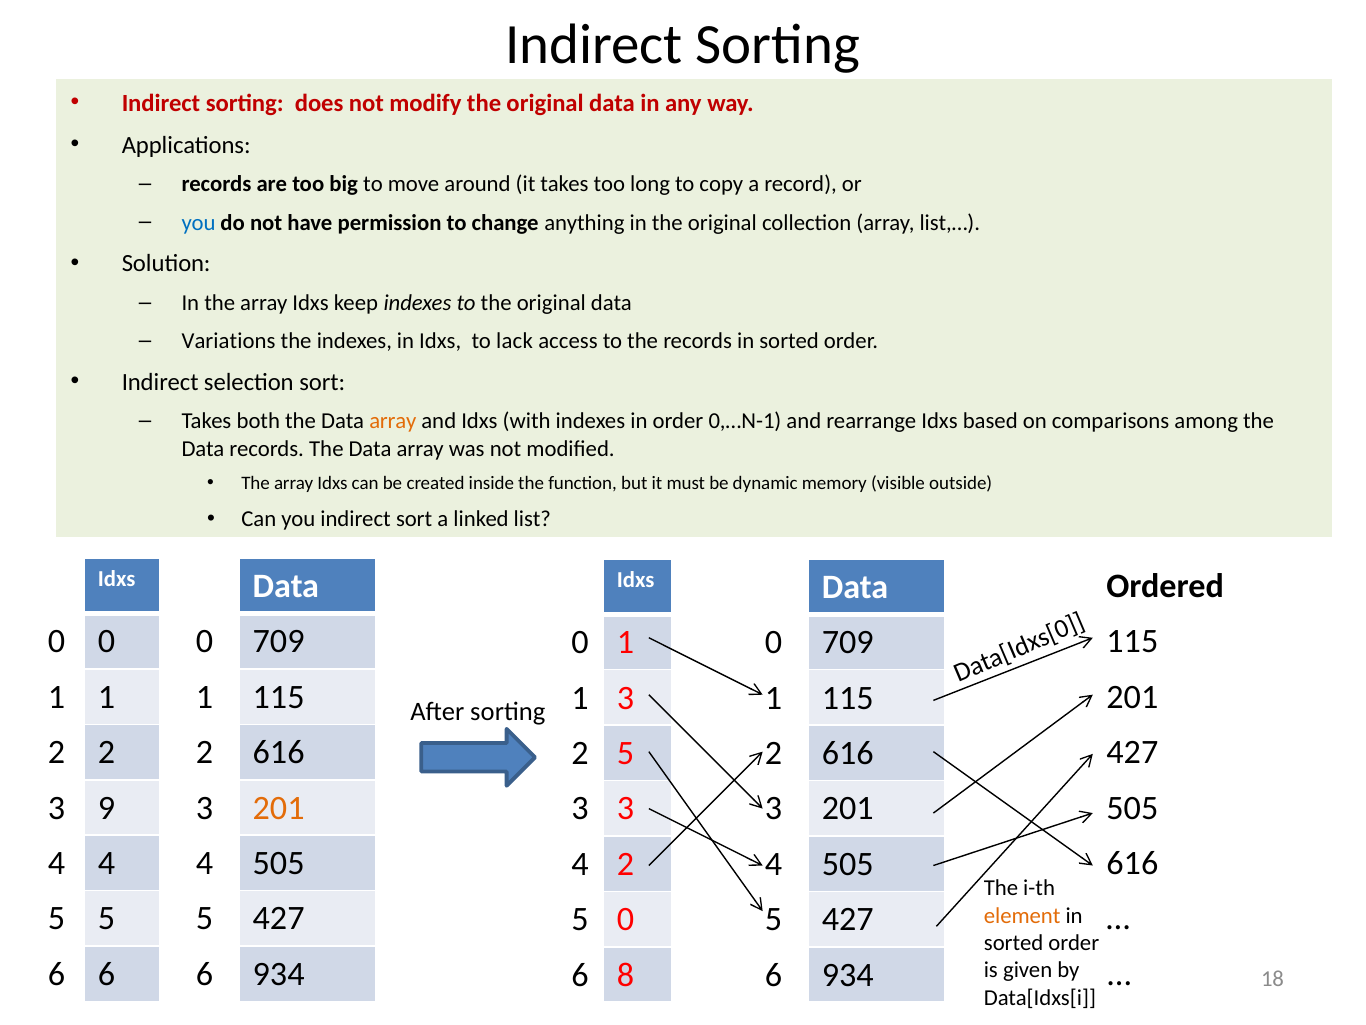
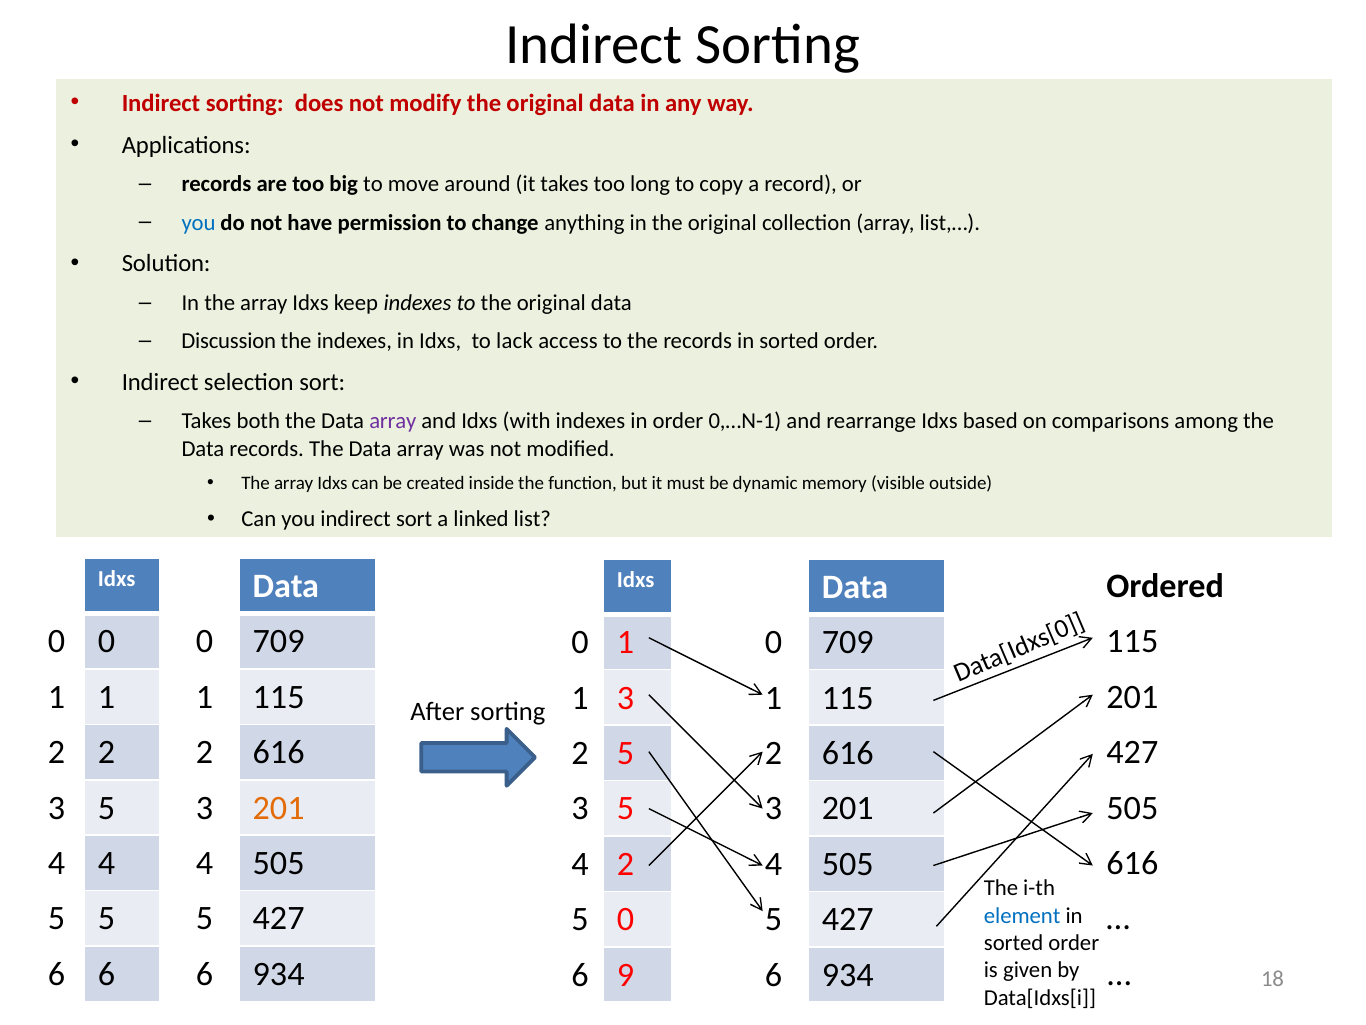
Variations: Variations -> Discussion
array at (393, 421) colour: orange -> purple
9 at (107, 807): 9 -> 5
3 at (626, 808): 3 -> 5
element colour: orange -> blue
8: 8 -> 9
